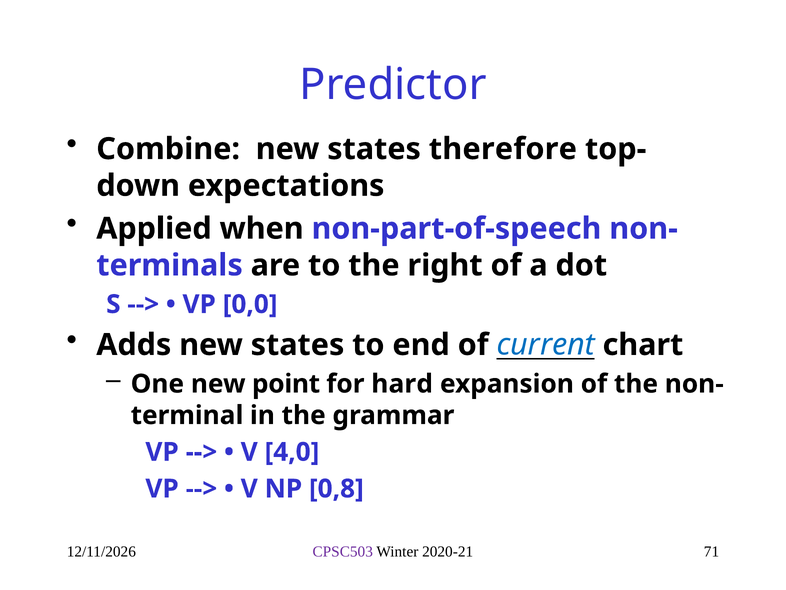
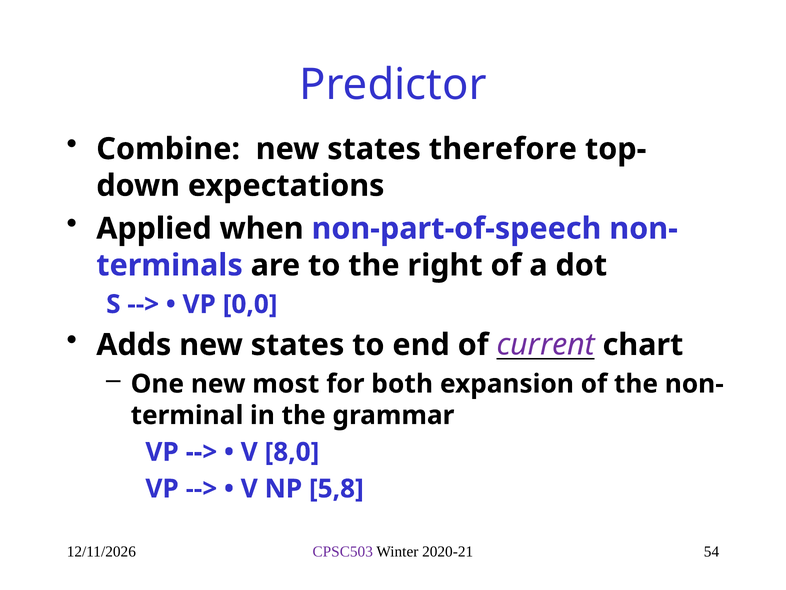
current colour: blue -> purple
point: point -> most
hard: hard -> both
4,0: 4,0 -> 8,0
0,8: 0,8 -> 5,8
71: 71 -> 54
